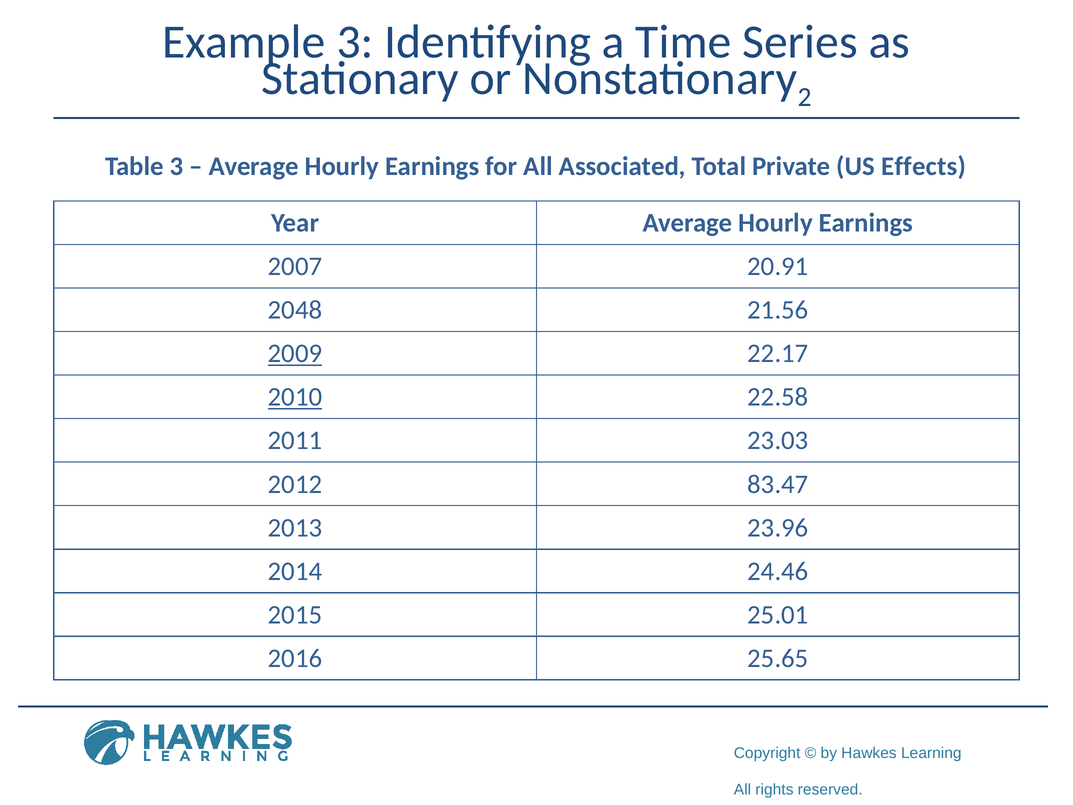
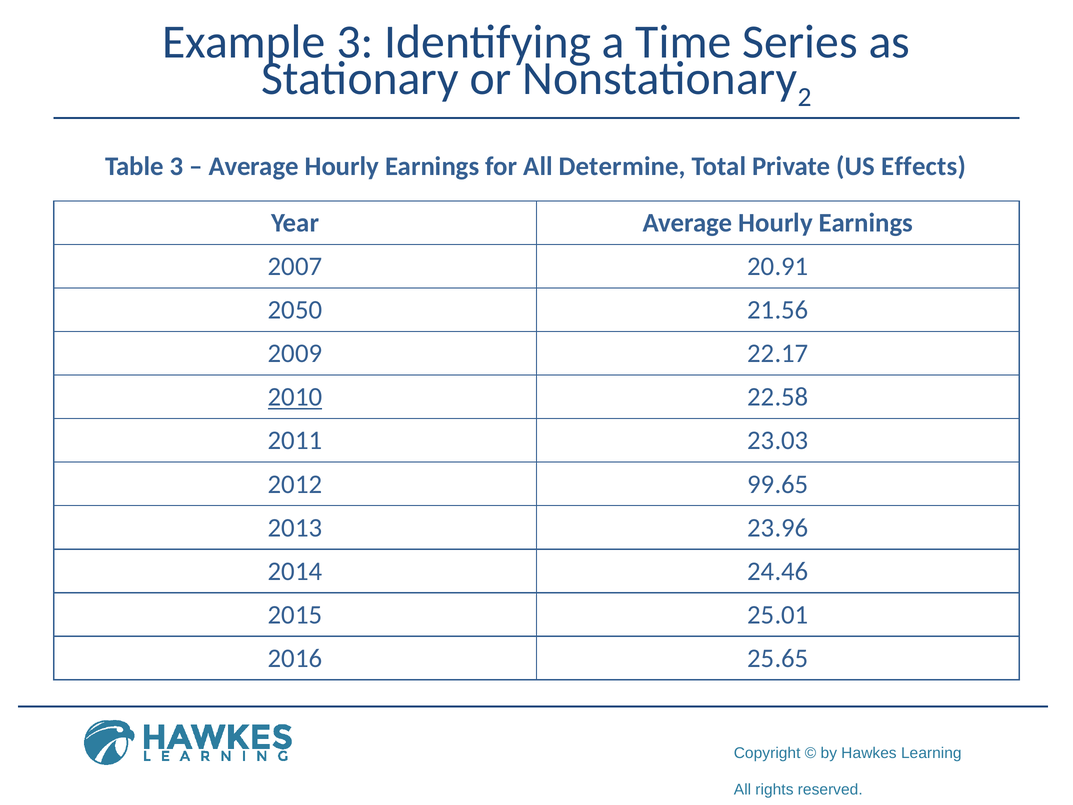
Associated: Associated -> Determine
2048: 2048 -> 2050
2009 underline: present -> none
83.47: 83.47 -> 99.65
